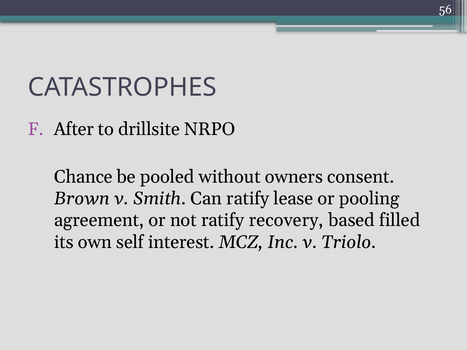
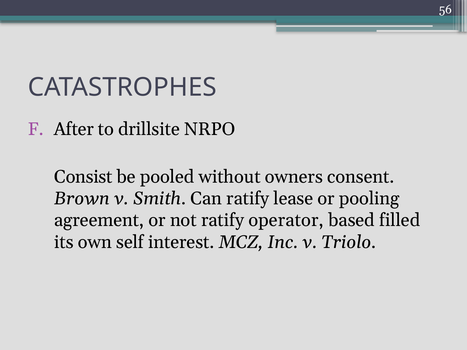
Chance: Chance -> Consist
recovery: recovery -> operator
